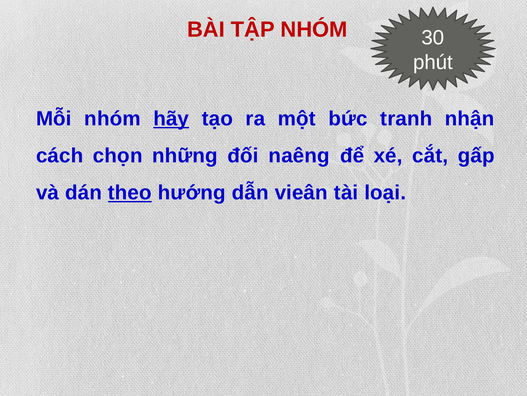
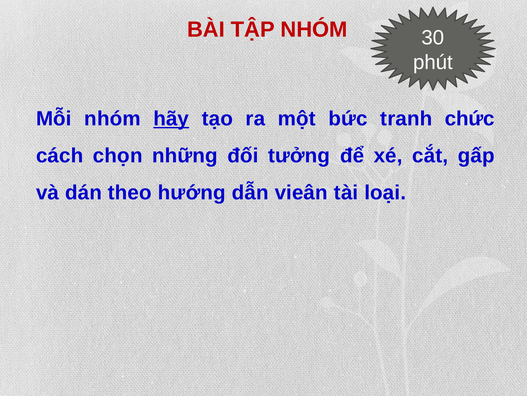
nhận: nhận -> chức
naêng: naêng -> tưởng
theo underline: present -> none
